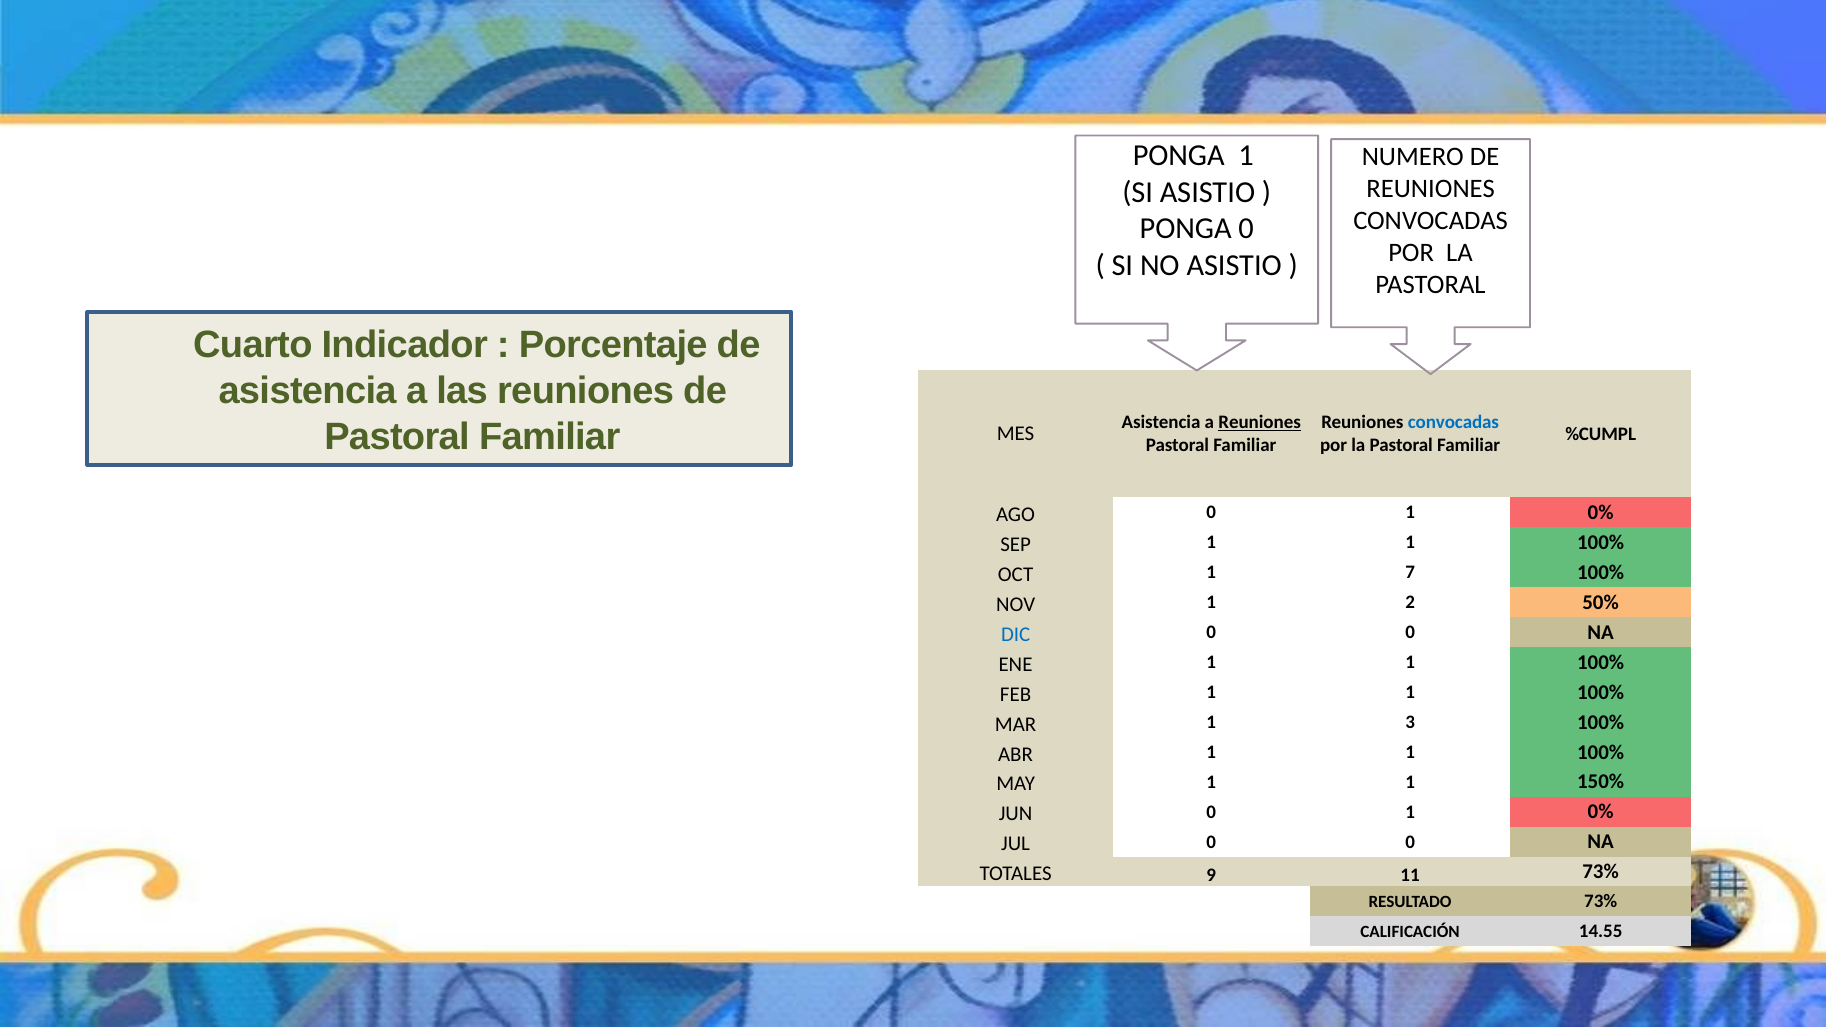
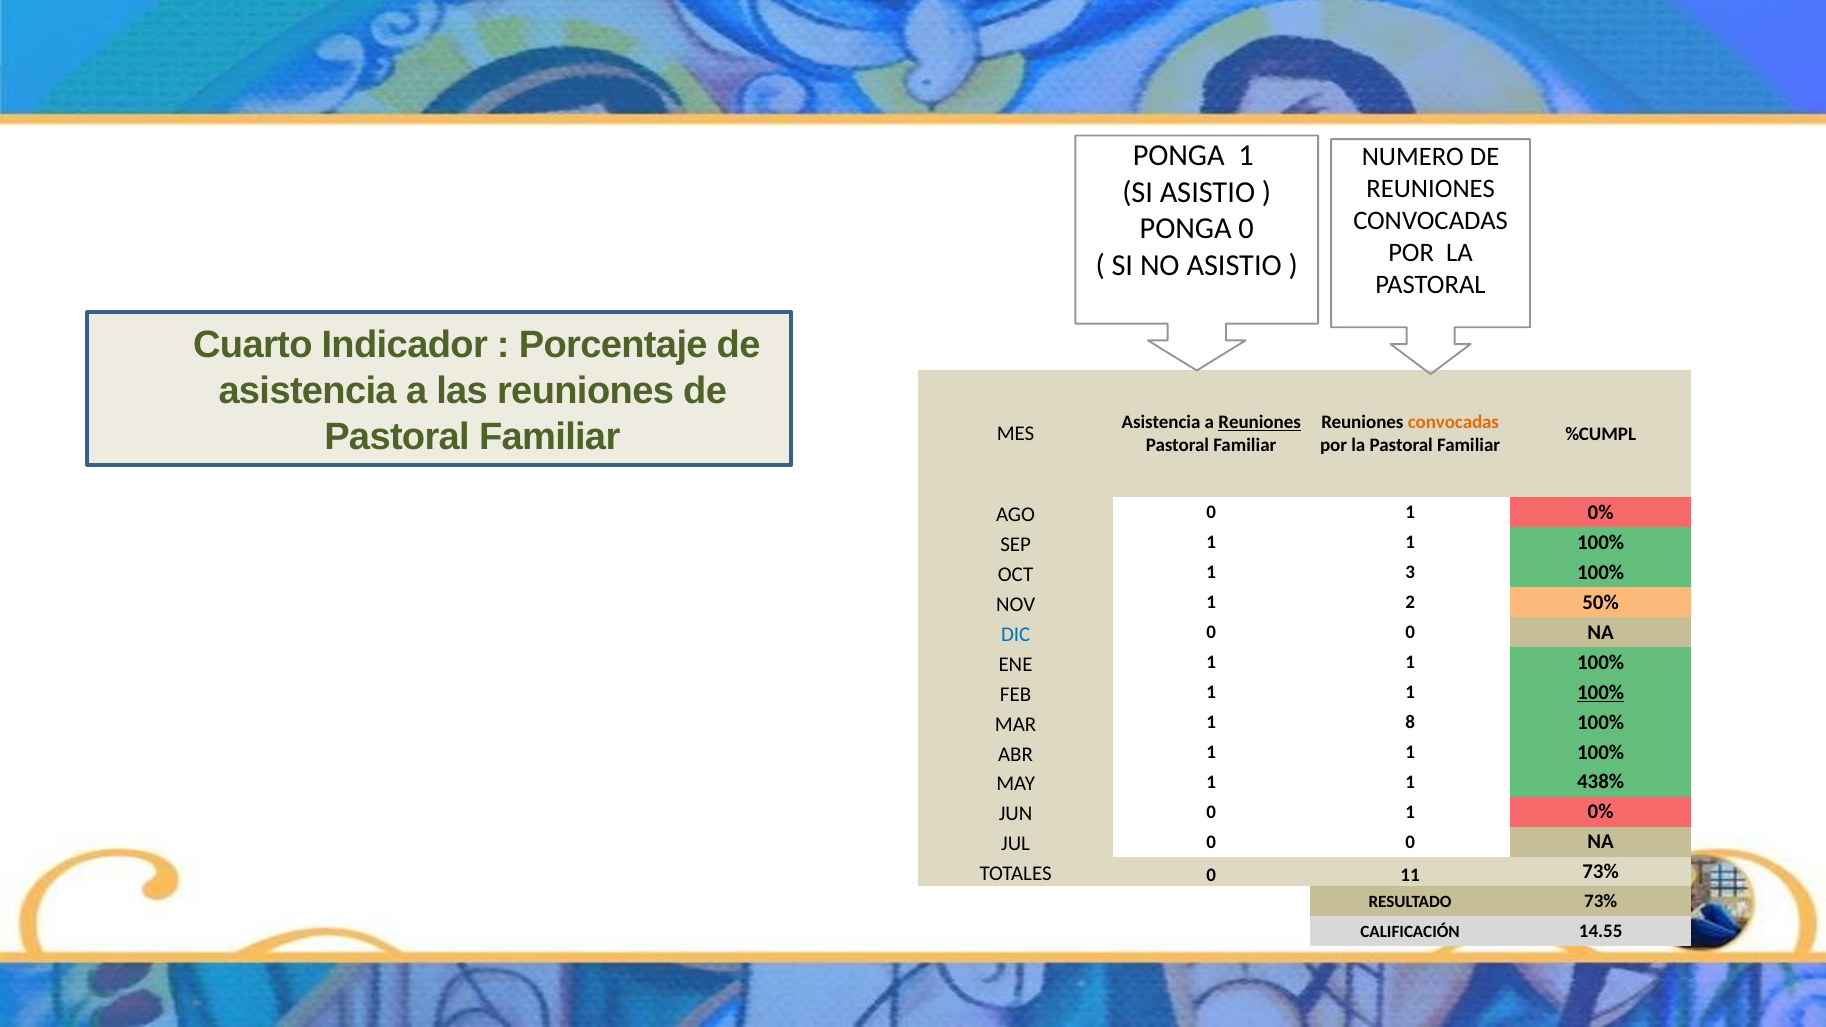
convocadas at (1453, 423) colour: blue -> orange
7: 7 -> 3
100% at (1601, 692) underline: none -> present
3: 3 -> 8
150%: 150% -> 438%
TOTALES 9: 9 -> 0
